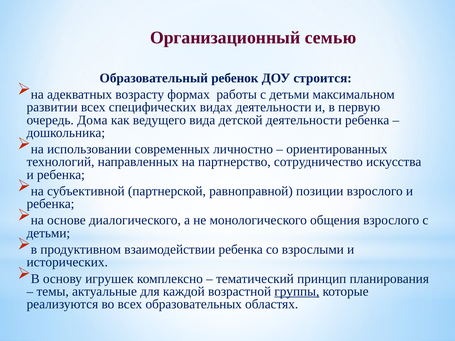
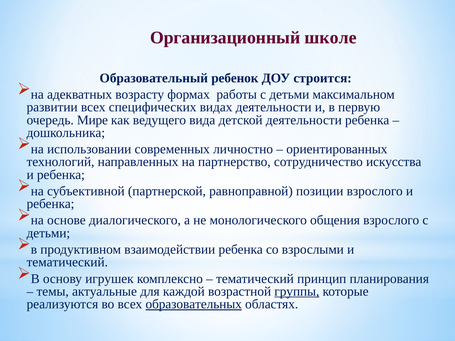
семью: семью -> школе
Дома: Дома -> Мире
исторических at (67, 262): исторических -> тематический
образовательных underline: none -> present
